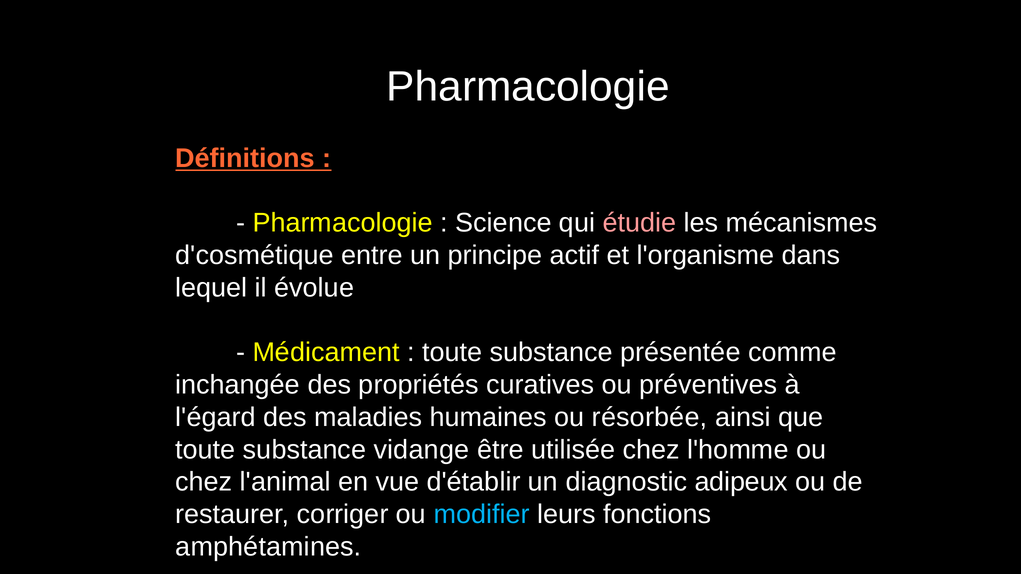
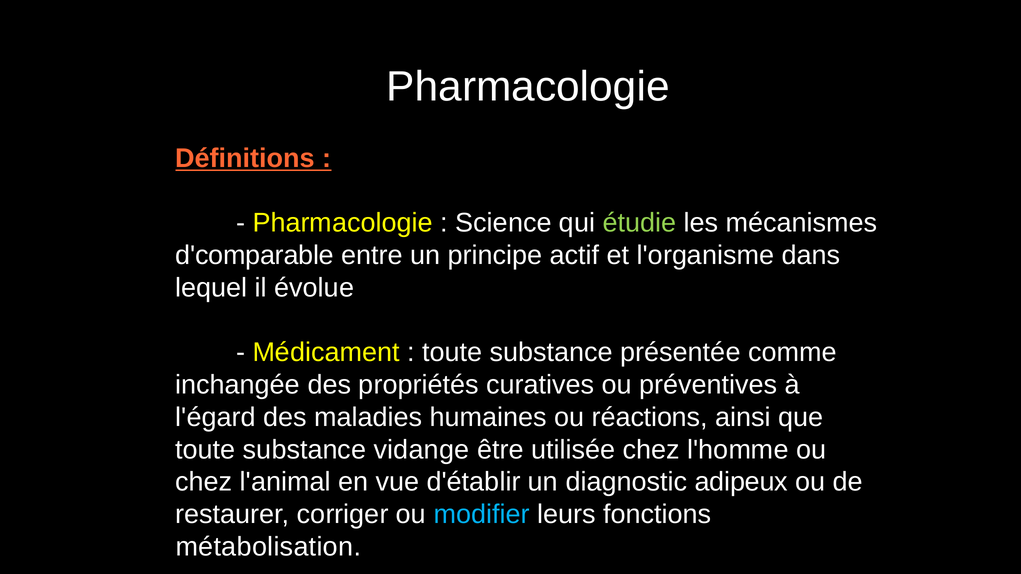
étudie colour: pink -> light green
d'cosmétique: d'cosmétique -> d'comparable
résorbée: résorbée -> réactions
amphétamines: amphétamines -> métabolisation
